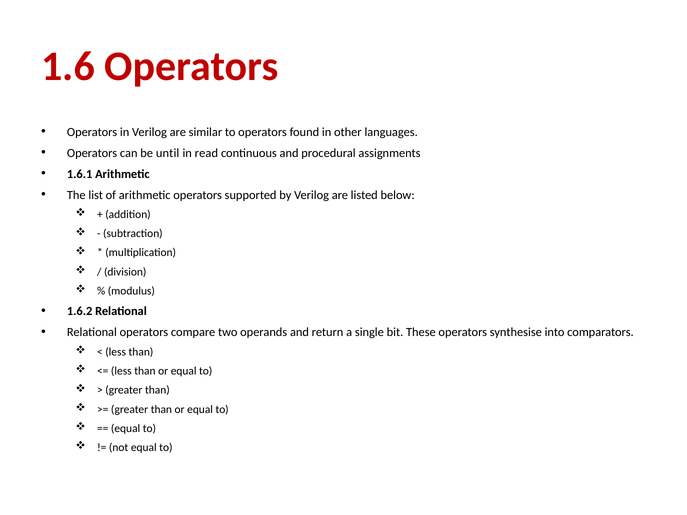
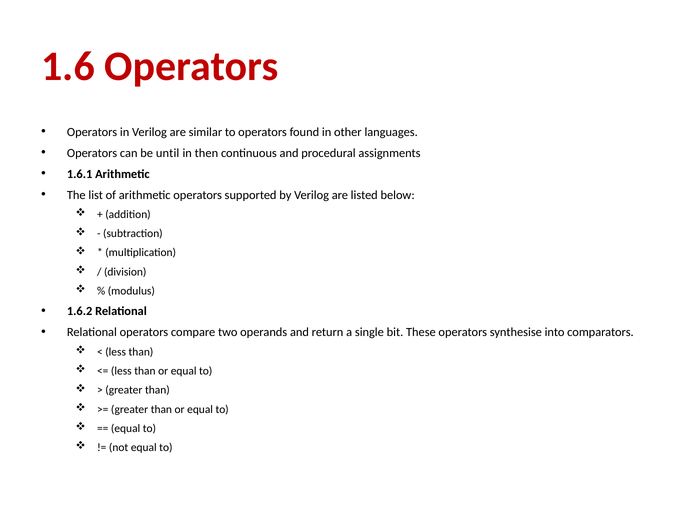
read: read -> then
